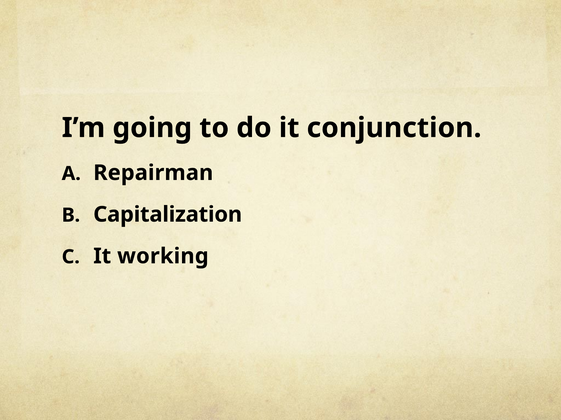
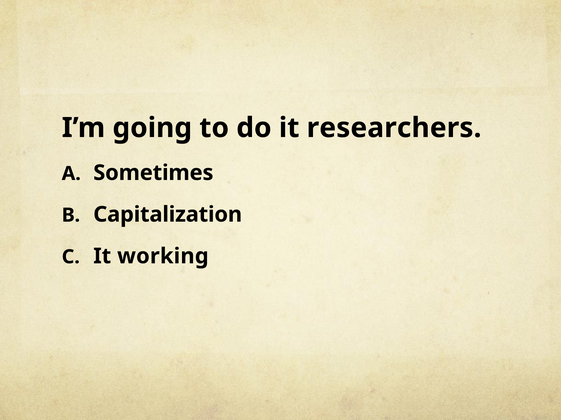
conjunction: conjunction -> researchers
Repairman: Repairman -> Sometimes
